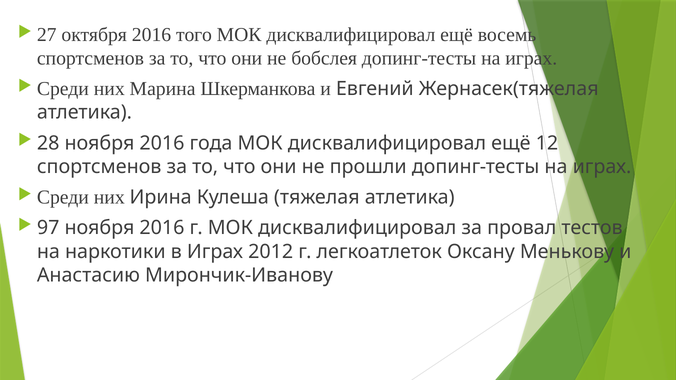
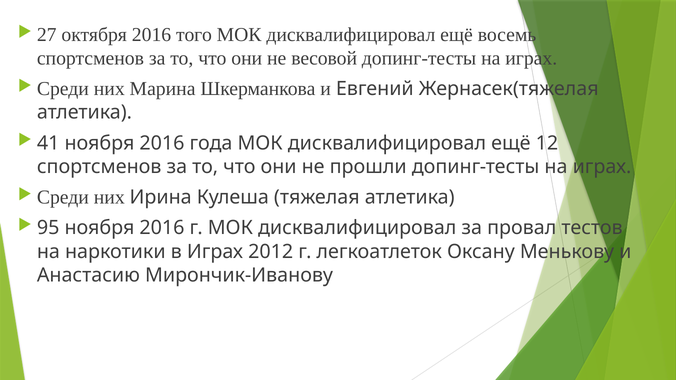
бобслея: бобслея -> весовой
28: 28 -> 41
97: 97 -> 95
